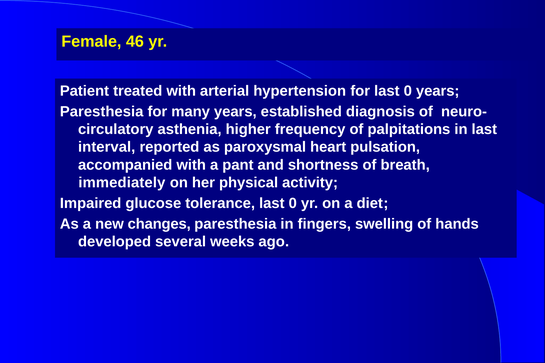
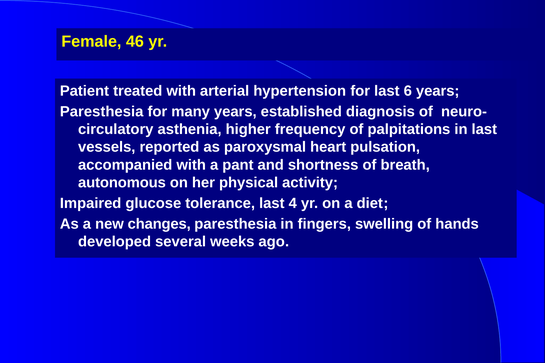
for last 0: 0 -> 6
interval: interval -> vessels
immediately: immediately -> autonomous
tolerance last 0: 0 -> 4
